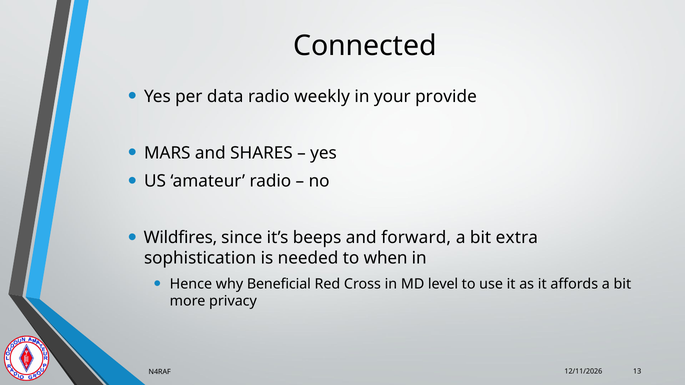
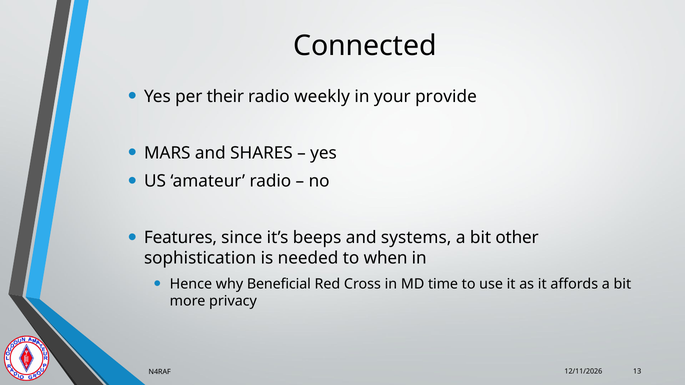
data: data -> their
Wildfires: Wildfires -> Features
forward: forward -> systems
extra: extra -> other
level: level -> time
